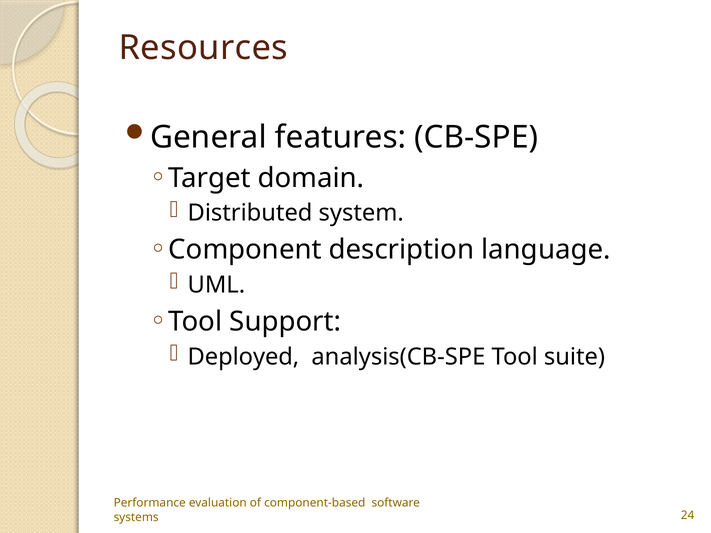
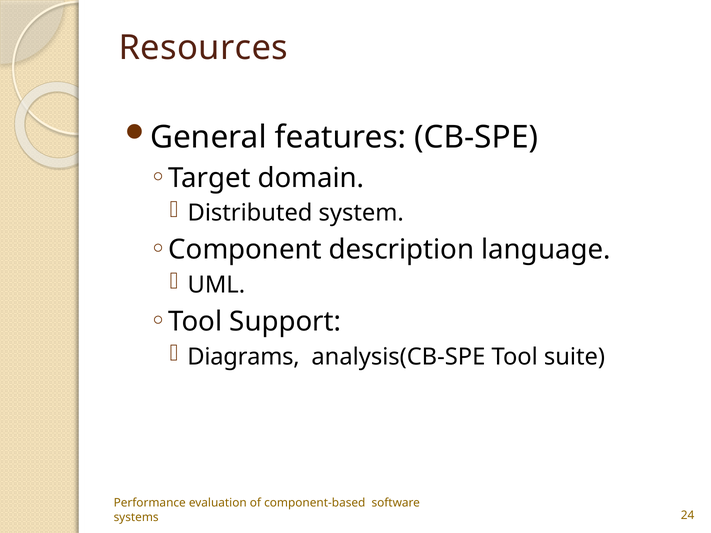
Deployed: Deployed -> Diagrams
